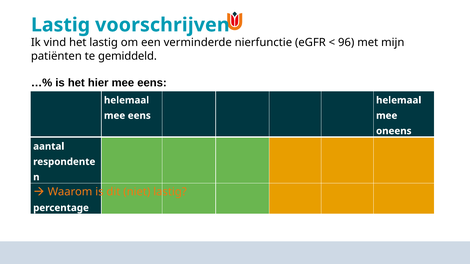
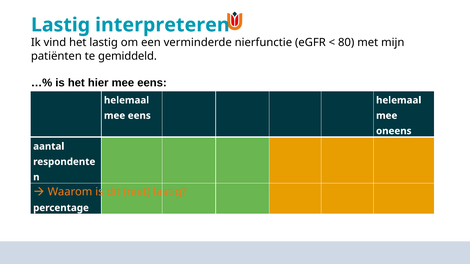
voorschrijven: voorschrijven -> interpreteren
96: 96 -> 80
